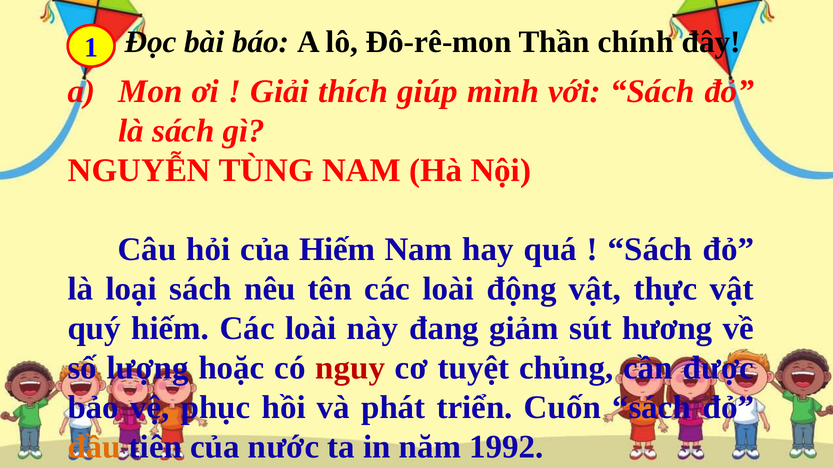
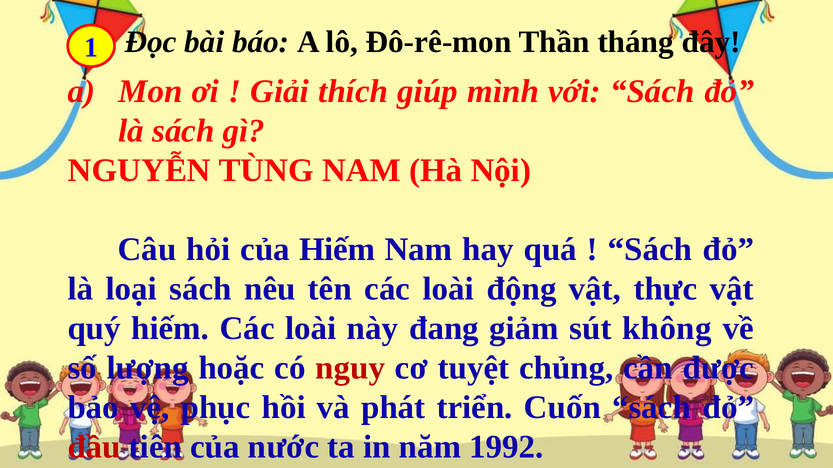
chính: chính -> tháng
hương: hương -> không
đầu colour: orange -> red
